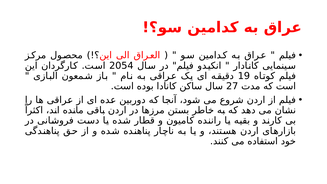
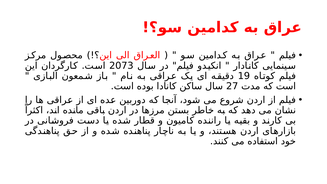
2054: 2054 -> 2073
